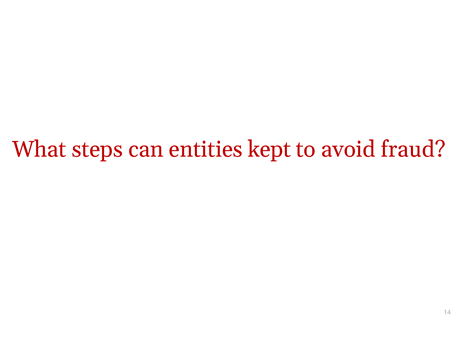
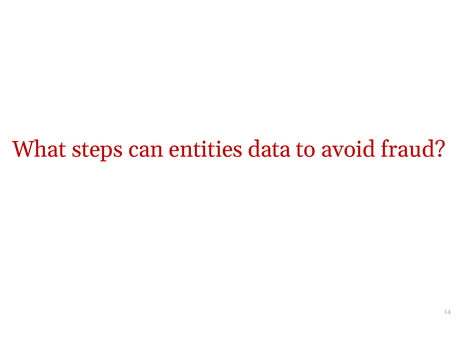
kept: kept -> data
